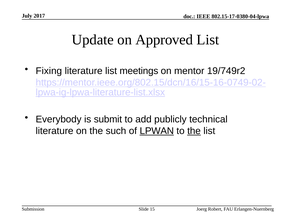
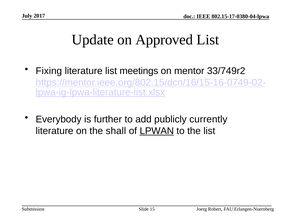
19/749r2: 19/749r2 -> 33/749r2
submit: submit -> further
technical: technical -> currently
such: such -> shall
the at (194, 131) underline: present -> none
